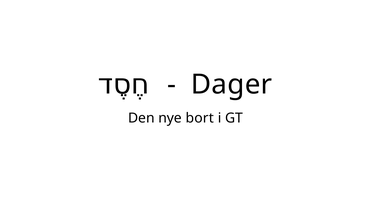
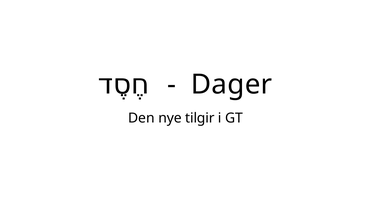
bort: bort -> tilgir
